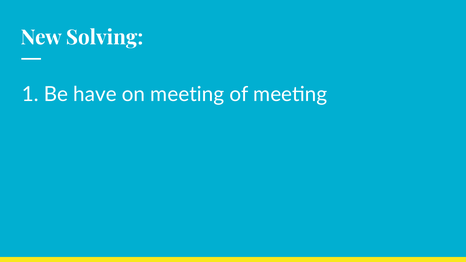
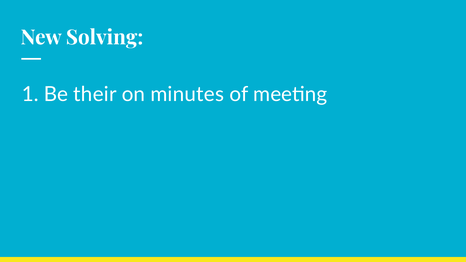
have: have -> their
on meeting: meeting -> minutes
